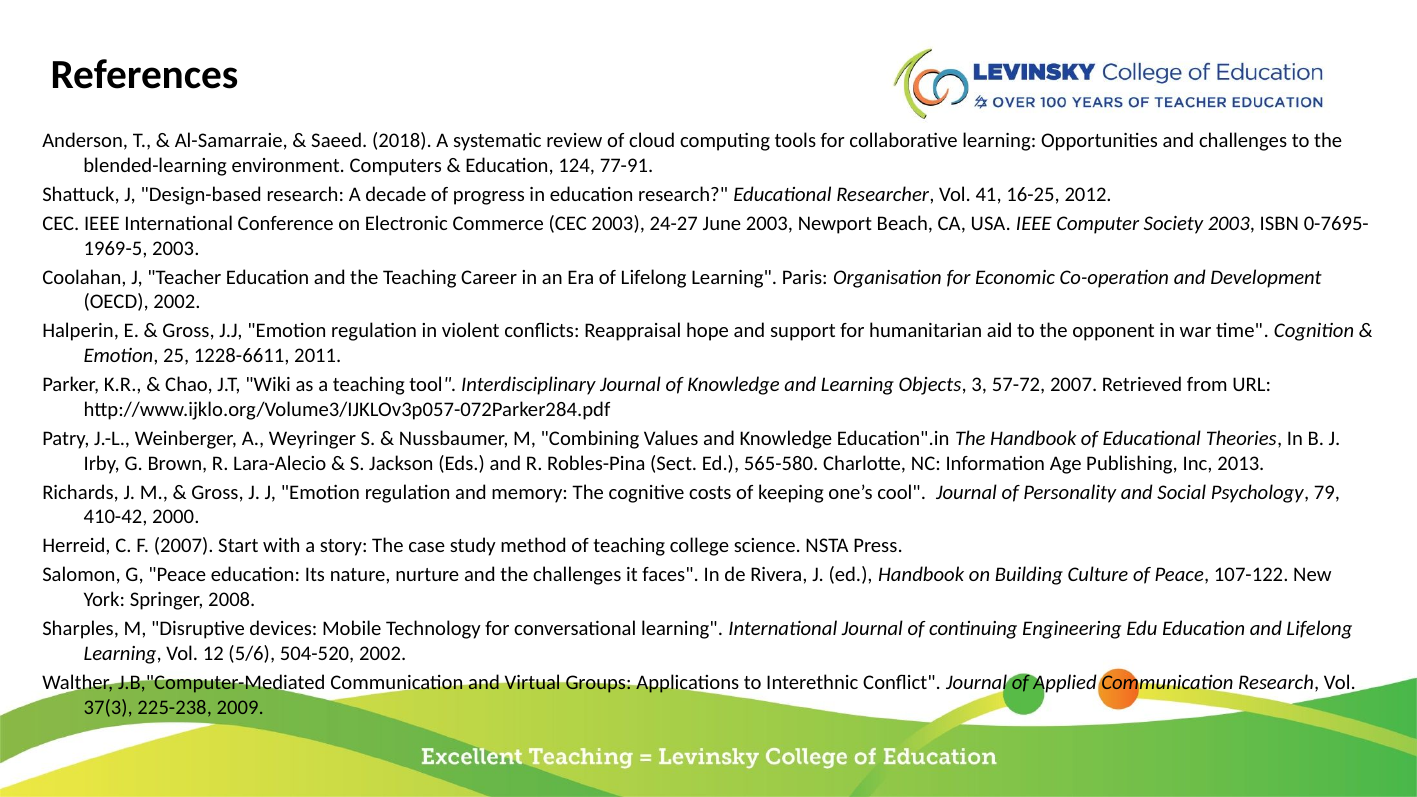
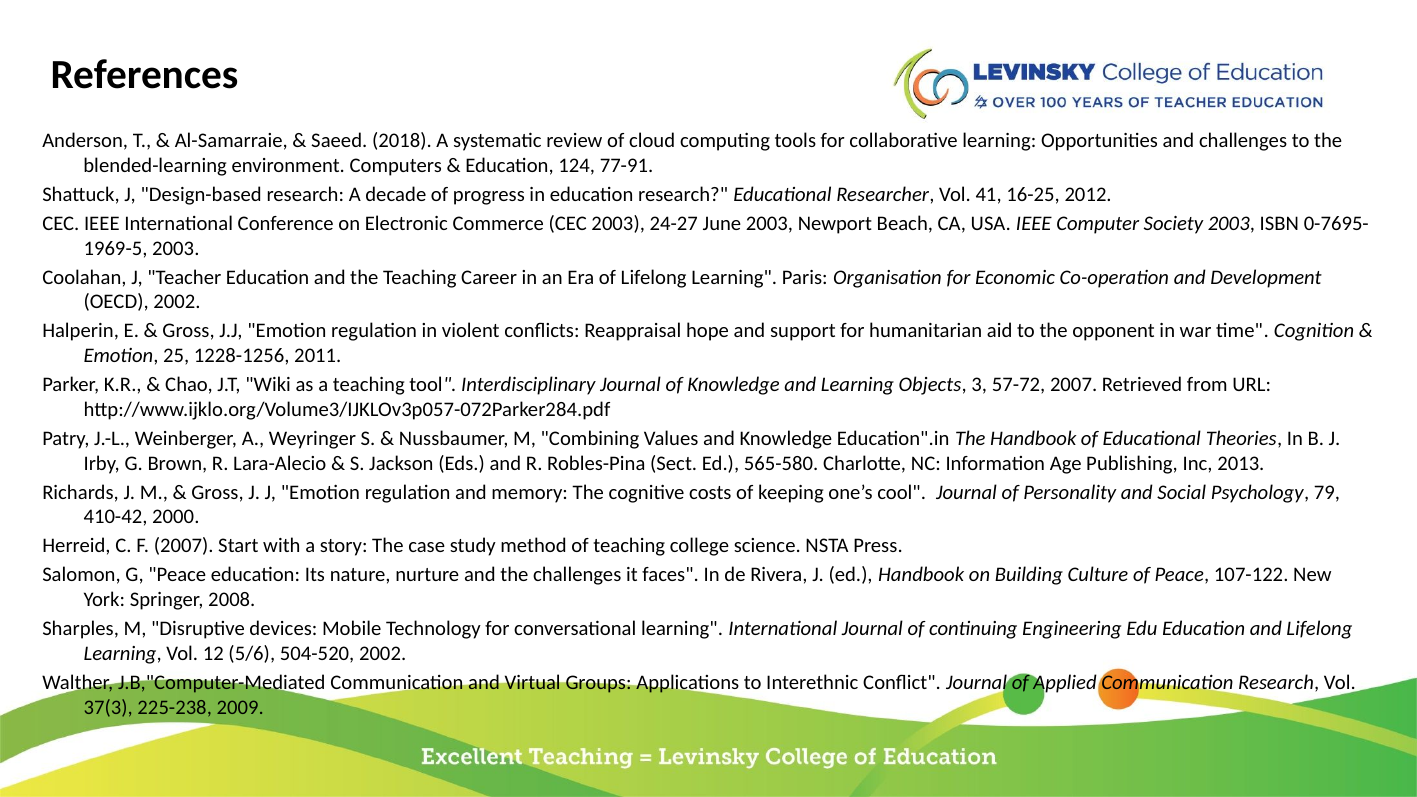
1228-6611: 1228-6611 -> 1228-1256
